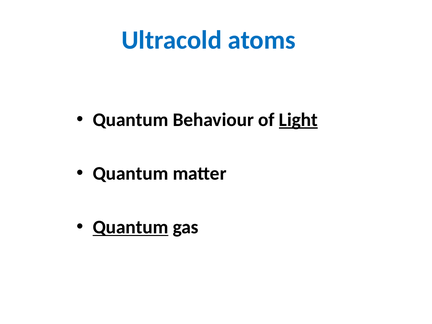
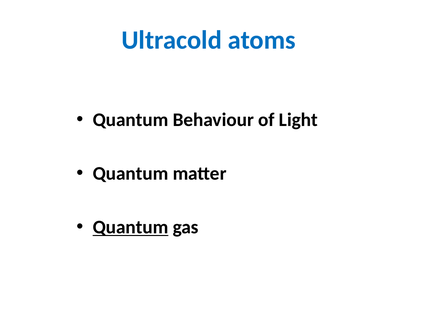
Light underline: present -> none
